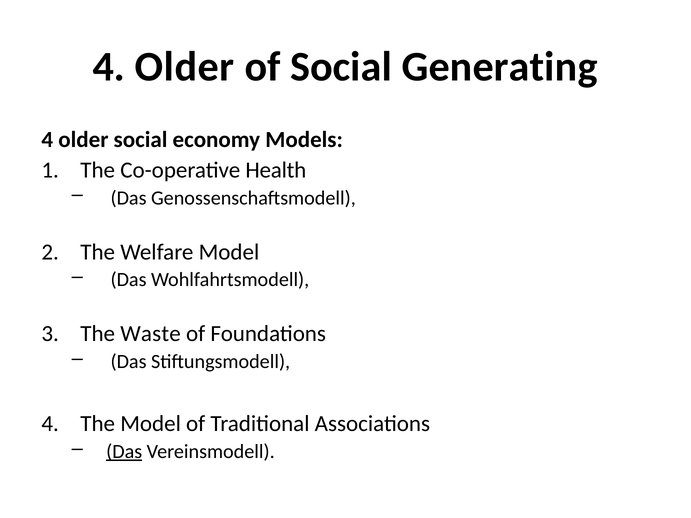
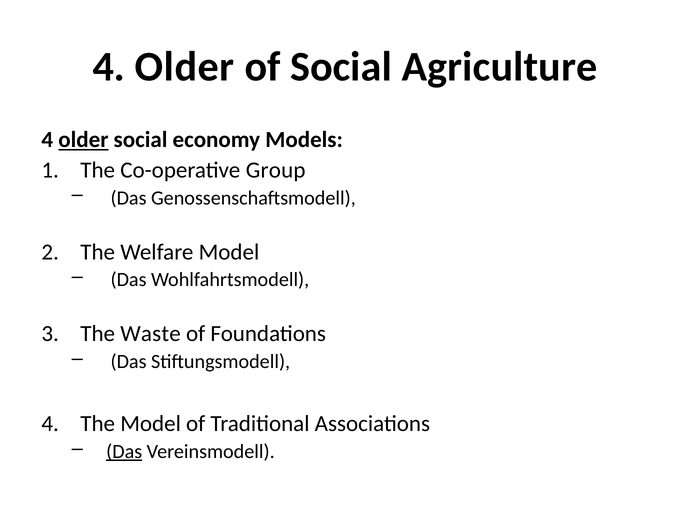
Generating: Generating -> Agriculture
older at (83, 140) underline: none -> present
Health: Health -> Group
